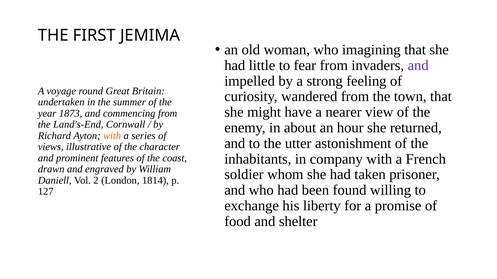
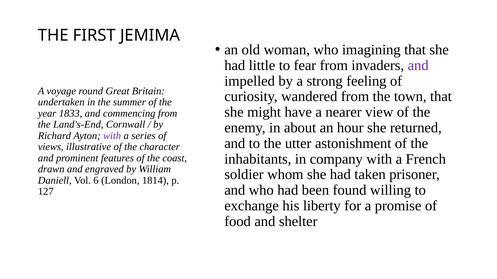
1873: 1873 -> 1833
with at (112, 136) colour: orange -> purple
2: 2 -> 6
